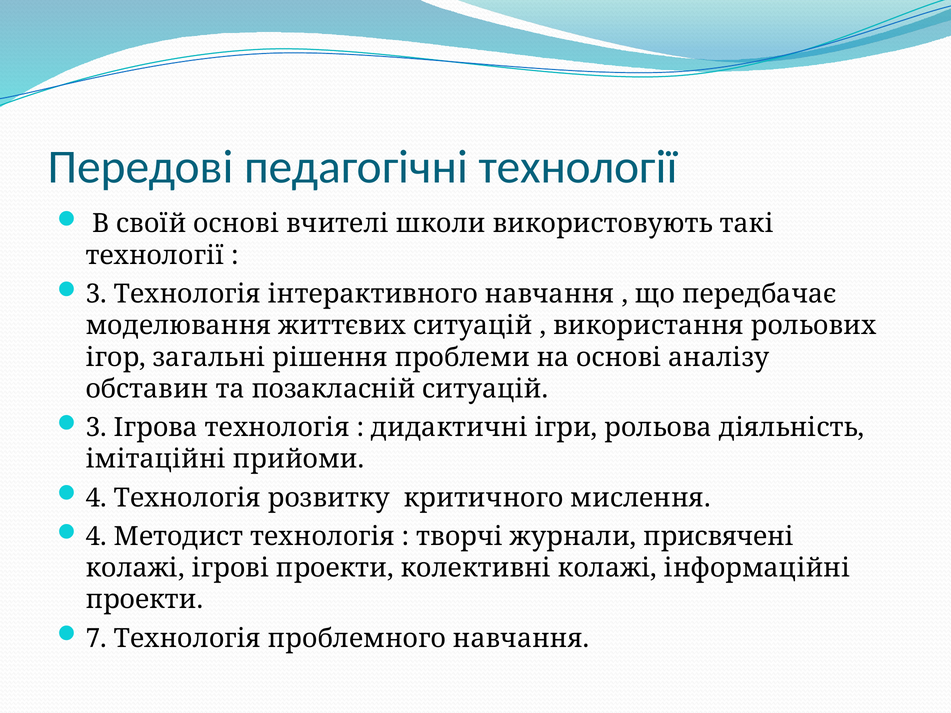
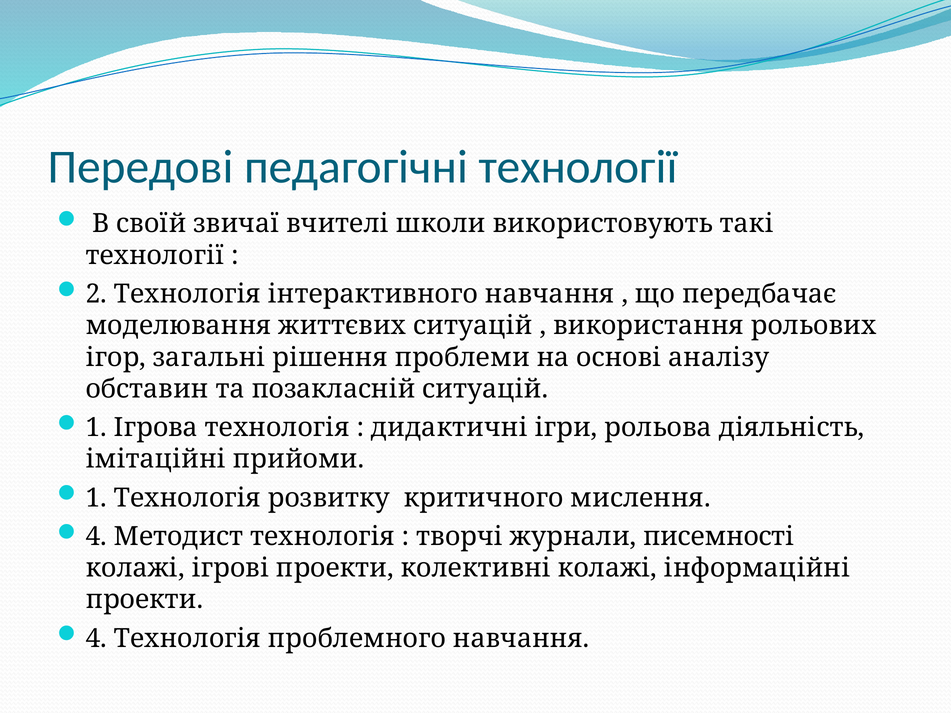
своїй основі: основі -> звичаї
3 at (96, 294): 3 -> 2
3 at (96, 428): 3 -> 1
4 at (96, 498): 4 -> 1
присвячені: присвячені -> писемності
7 at (96, 639): 7 -> 4
